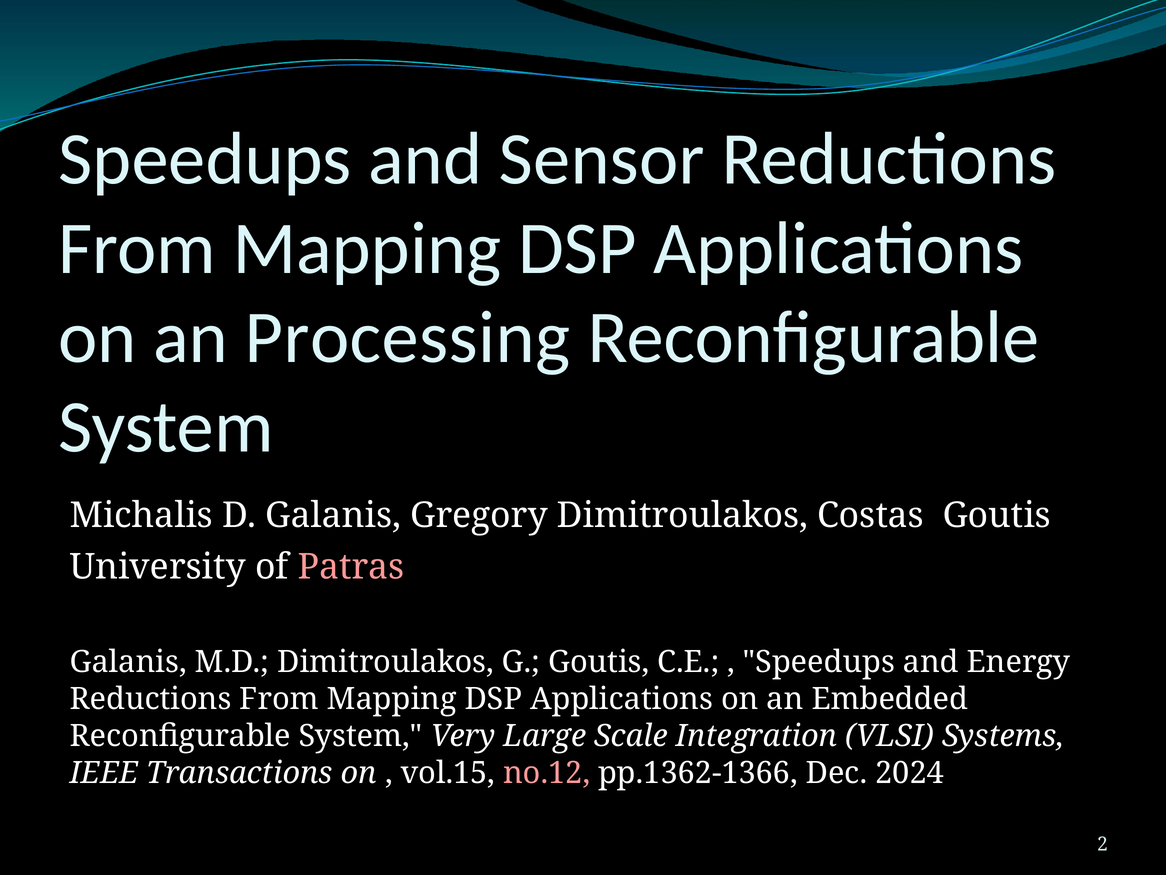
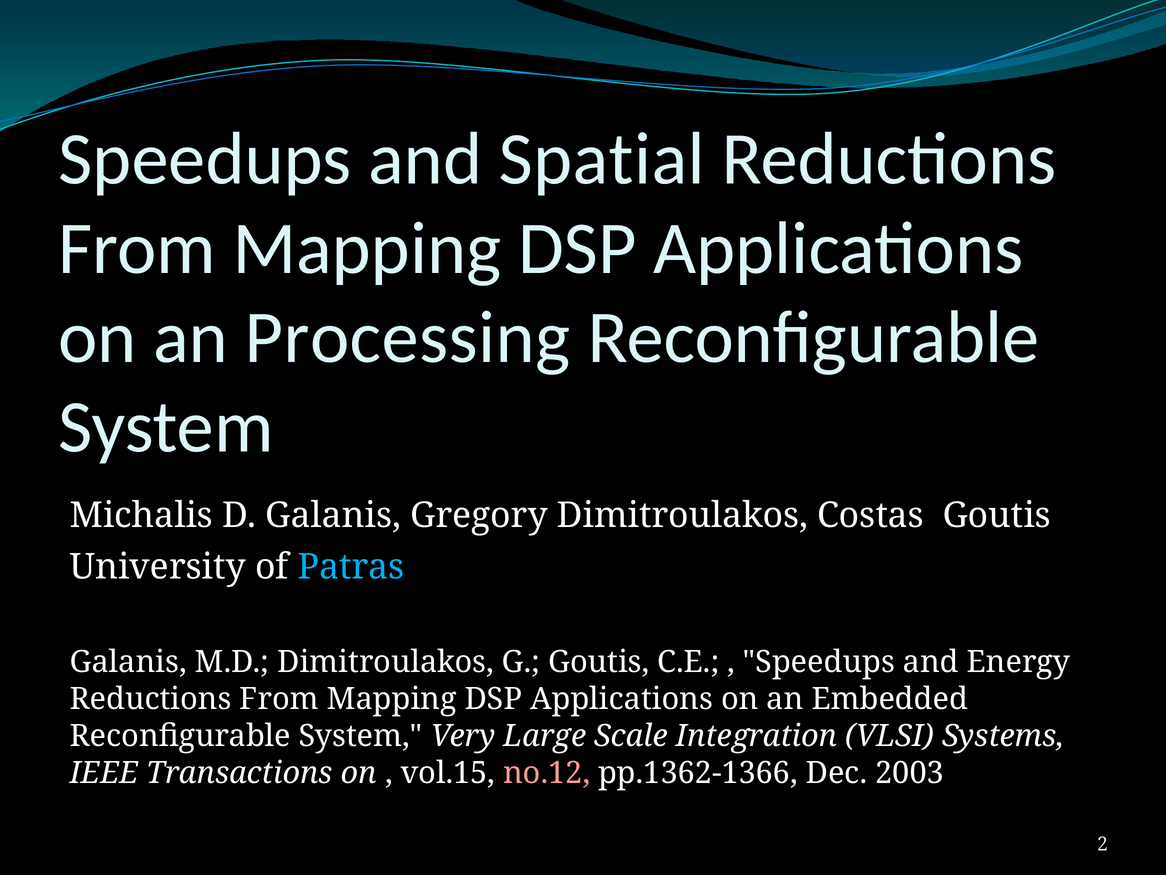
Sensor: Sensor -> Spatial
Patras colour: pink -> light blue
2024: 2024 -> 2003
